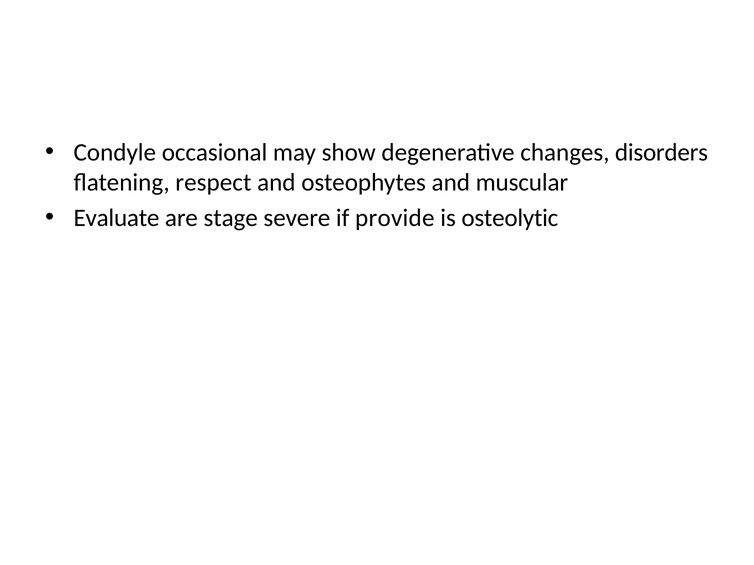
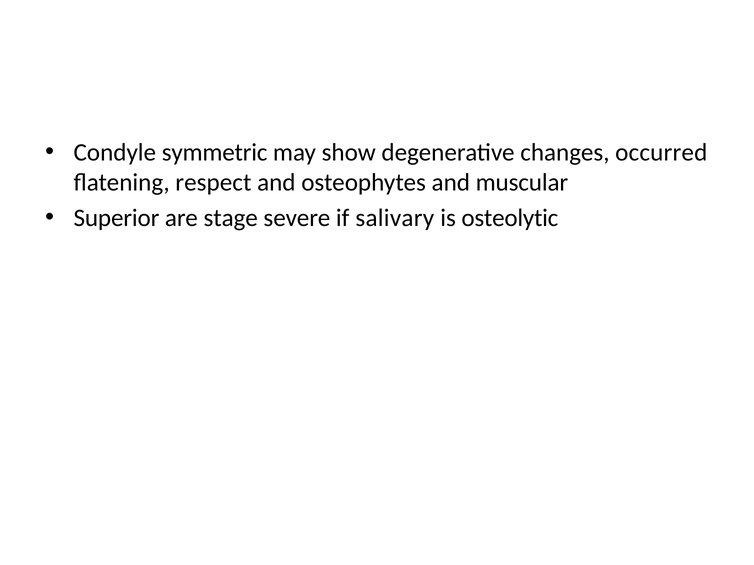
occasional: occasional -> symmetric
disorders: disorders -> occurred
Evaluate: Evaluate -> Superior
provide: provide -> salivary
